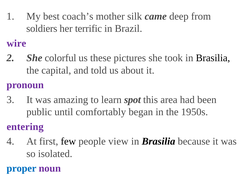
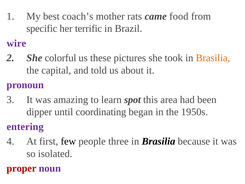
silk: silk -> rats
deep: deep -> food
soldiers: soldiers -> specific
Brasilia at (213, 58) colour: black -> orange
public: public -> dipper
comfortably: comfortably -> coordinating
view: view -> three
proper colour: blue -> red
